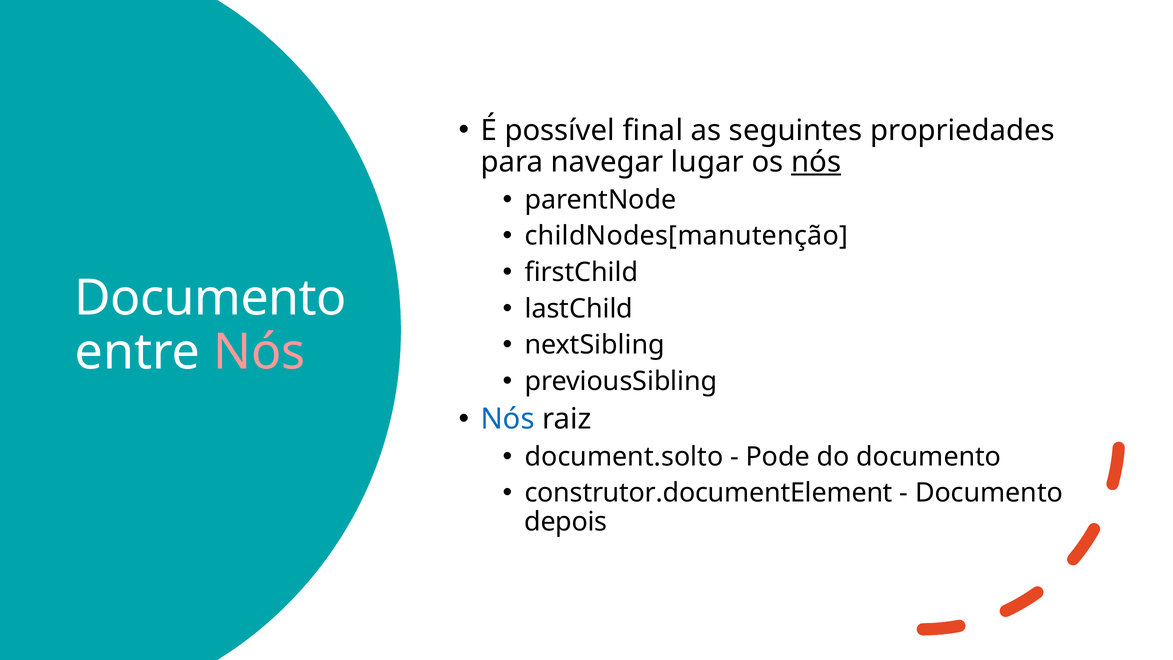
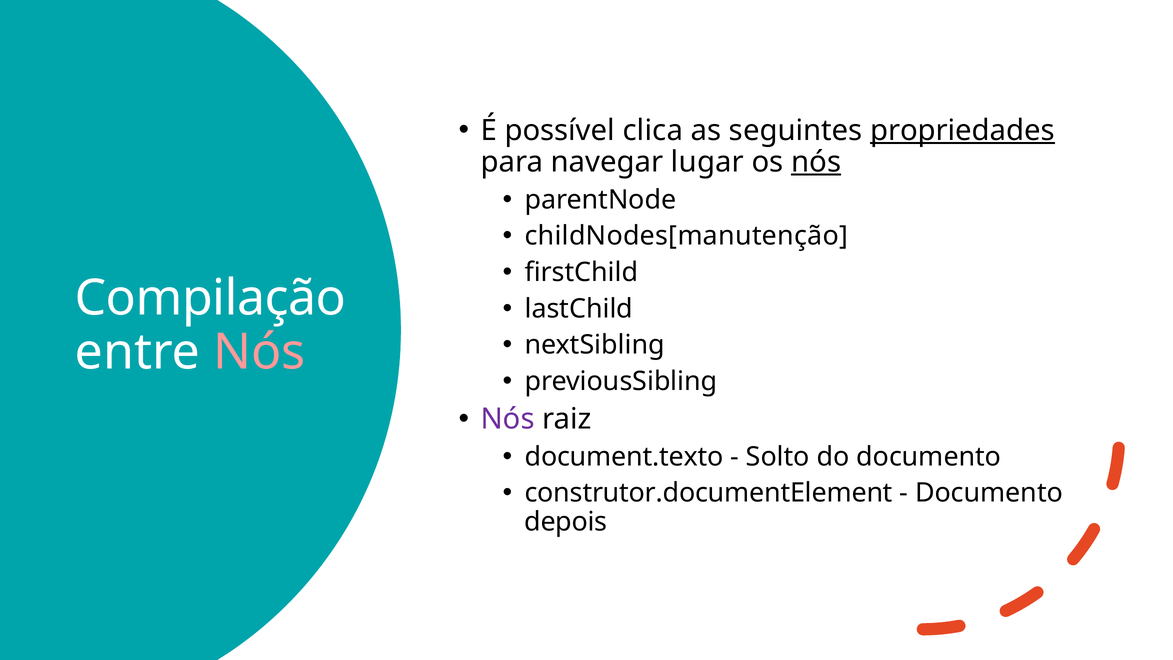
final: final -> clica
propriedades underline: none -> present
Documento at (211, 298): Documento -> Compilação
Nós at (508, 419) colour: blue -> purple
document.solto: document.solto -> document.texto
Pode: Pode -> Solto
